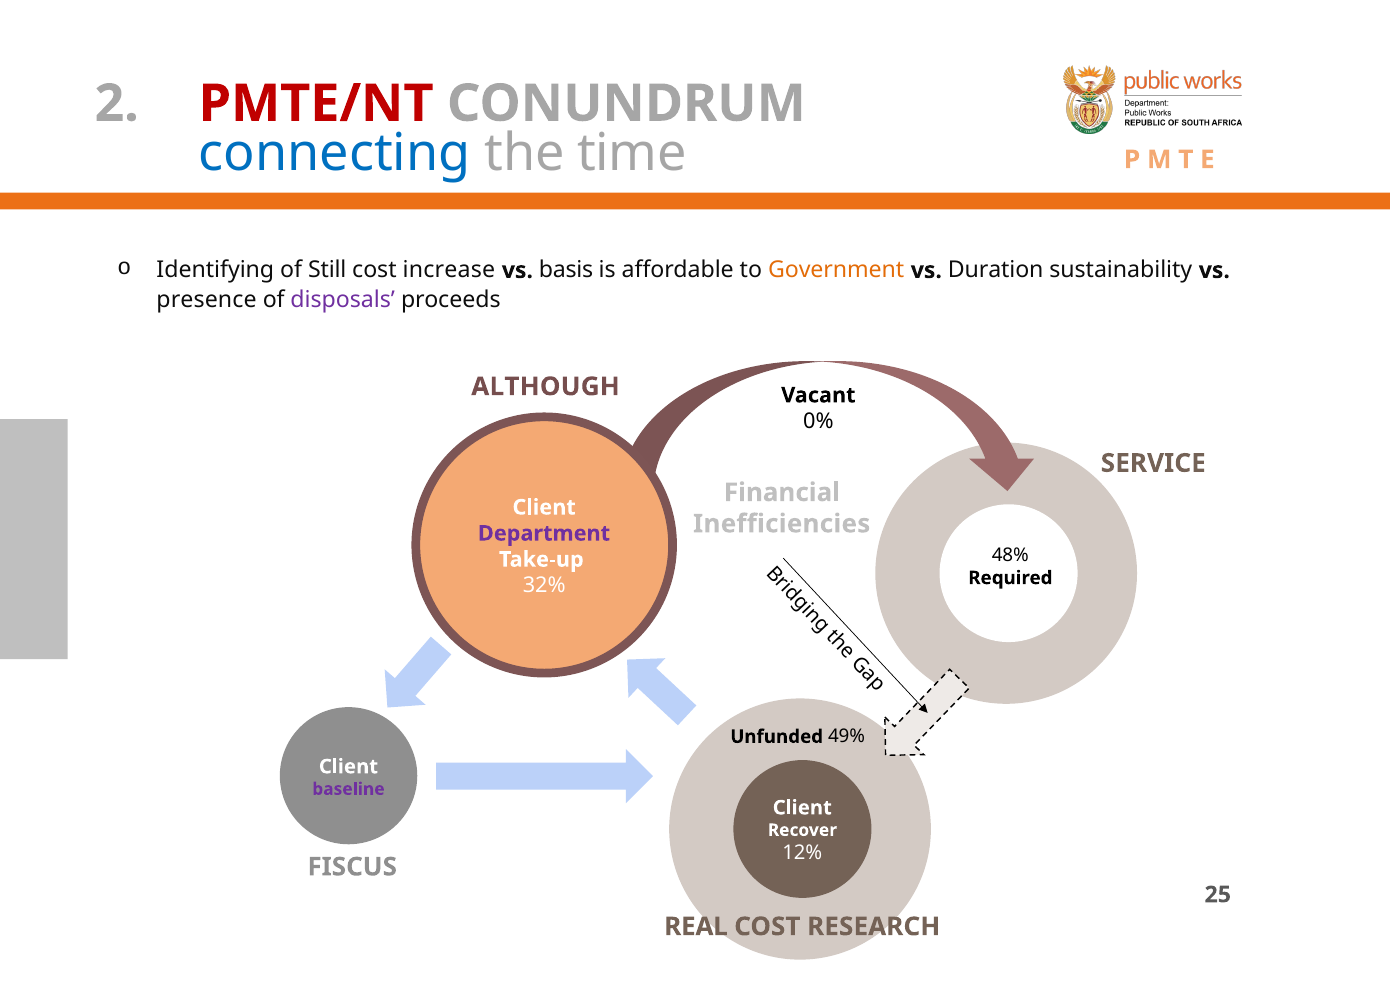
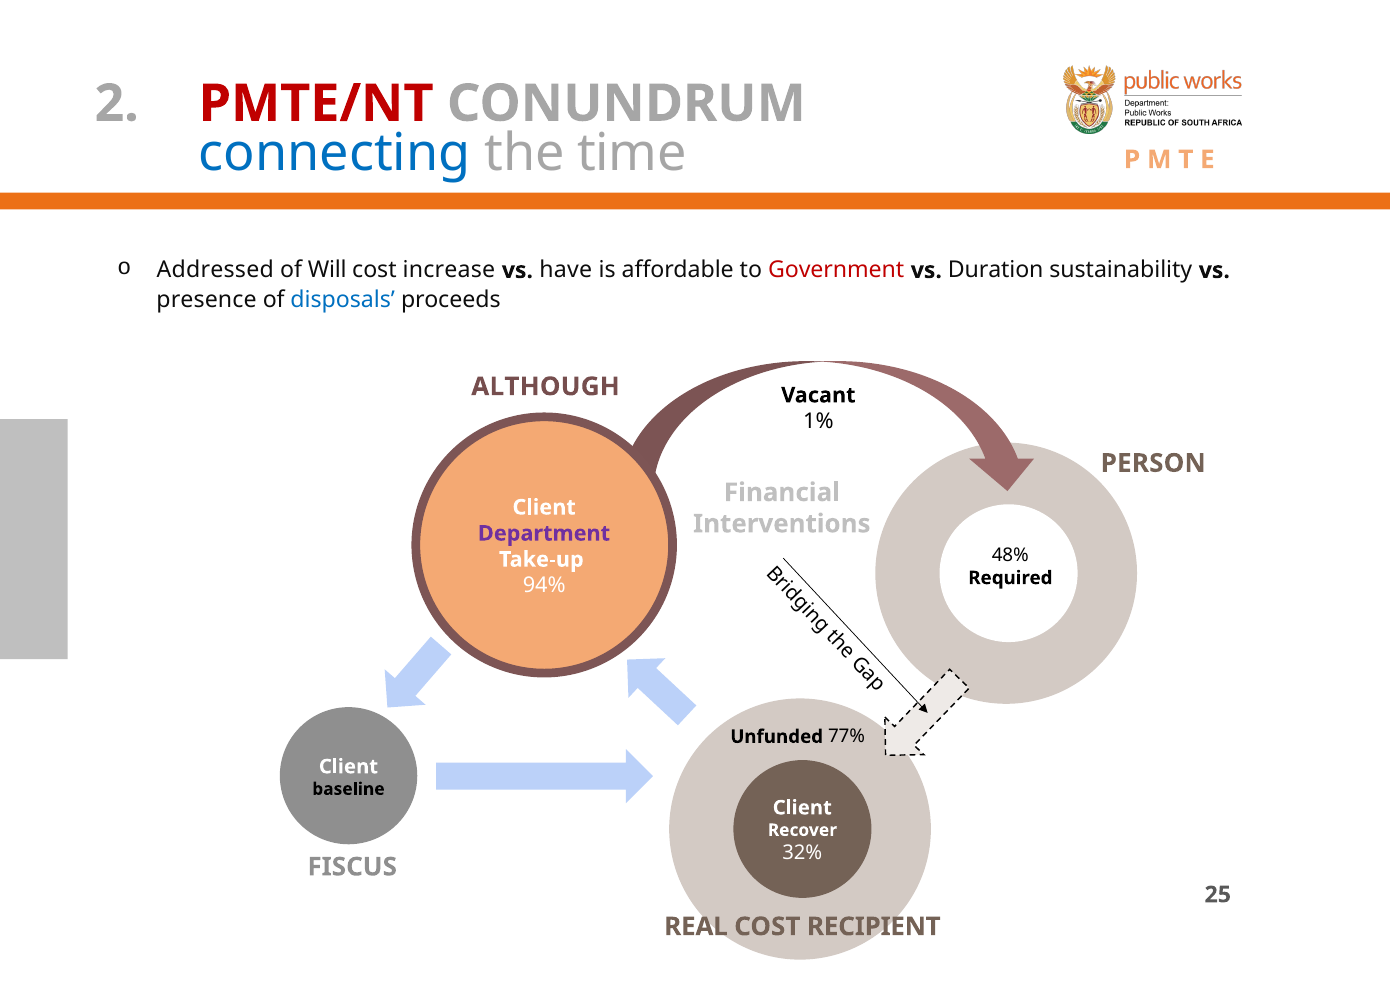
Identifying: Identifying -> Addressed
Still: Still -> Will
basis: basis -> have
Government colour: orange -> red
disposals colour: purple -> blue
0%: 0% -> 1%
SERVICE: SERVICE -> PERSON
Inefficiencies: Inefficiencies -> Interventions
32%: 32% -> 94%
49%: 49% -> 77%
baseline colour: purple -> black
12%: 12% -> 32%
RESEARCH: RESEARCH -> RECIPIENT
